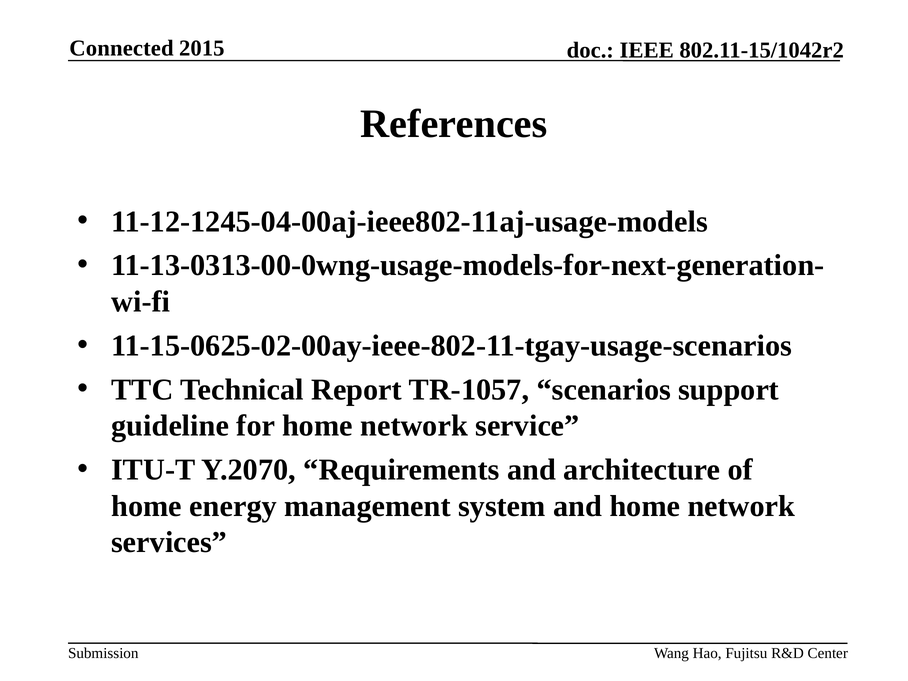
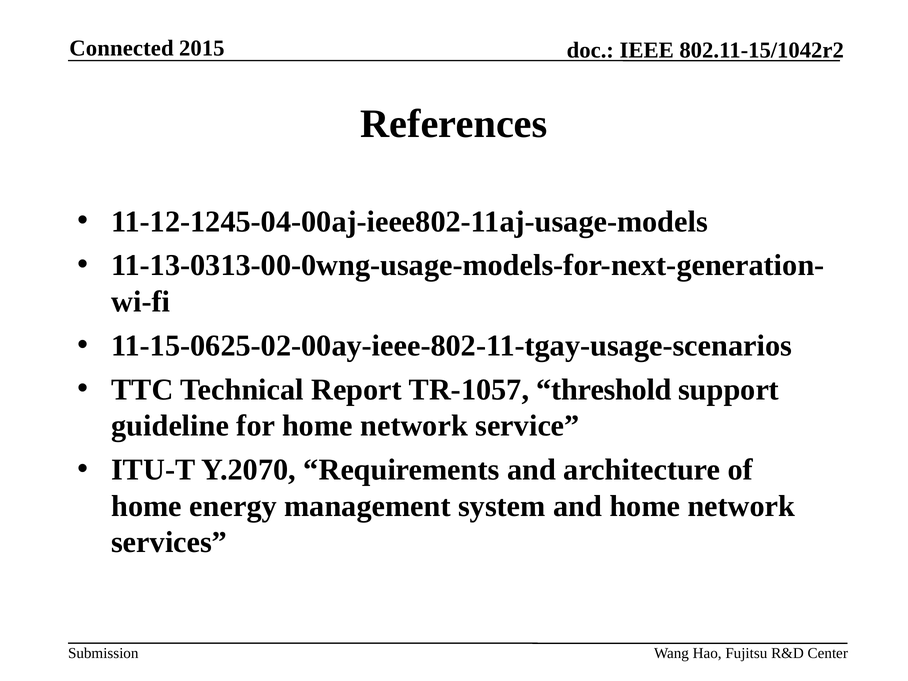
scenarios: scenarios -> threshold
